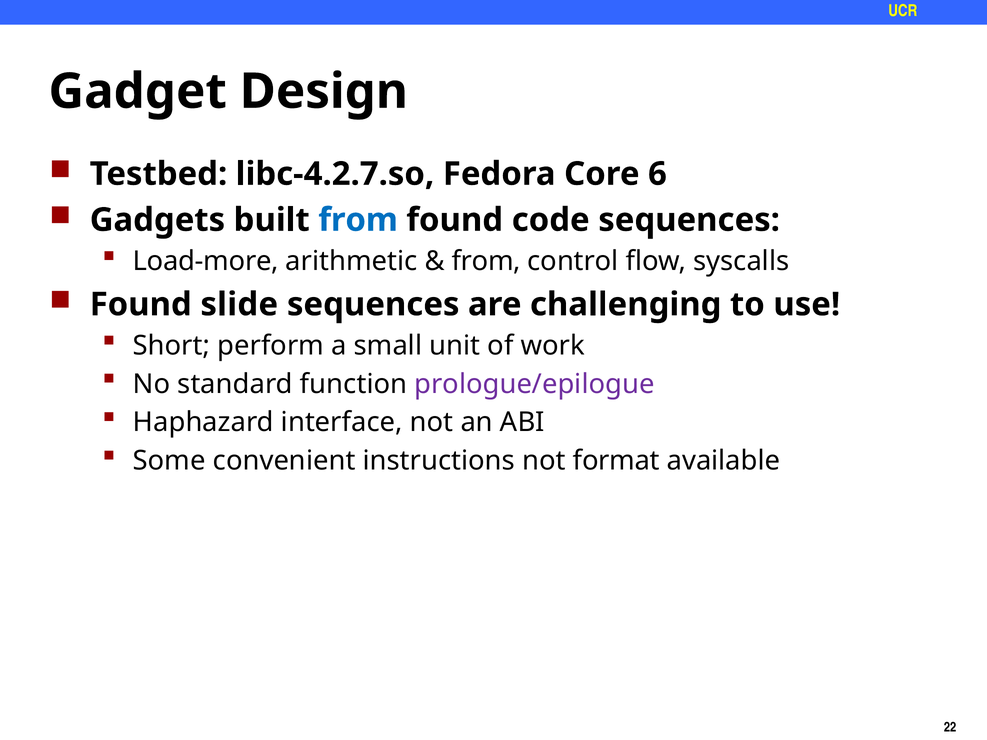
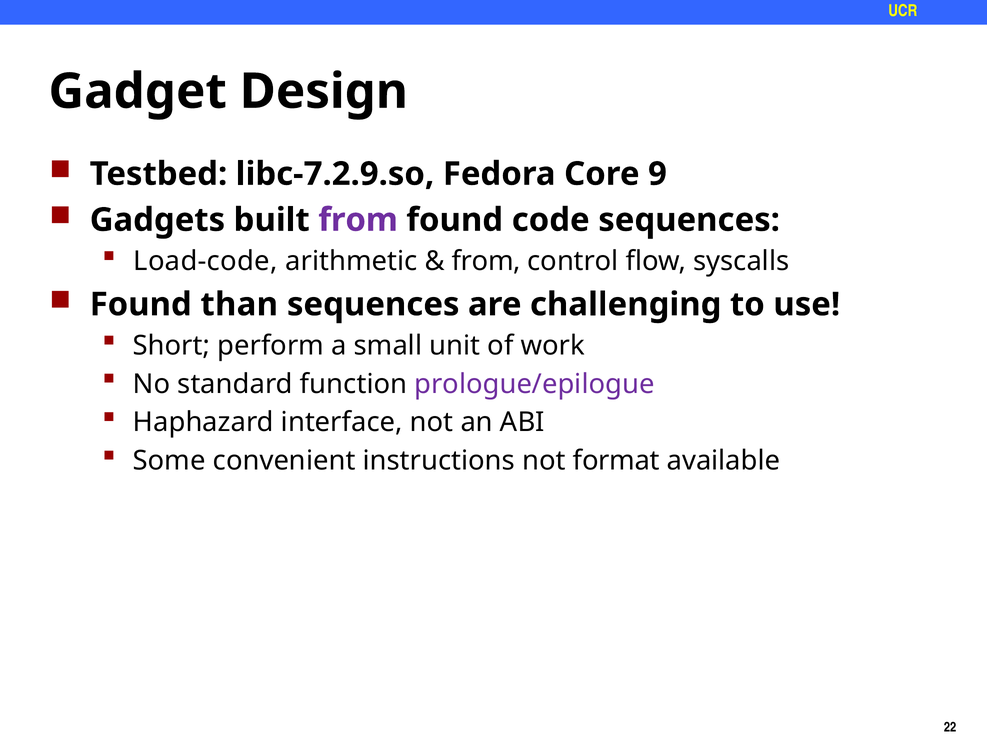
libc-4.2.7.so: libc-4.2.7.so -> libc-7.2.9.so
6: 6 -> 9
from at (358, 220) colour: blue -> purple
Load-more: Load-more -> Load-code
slide: slide -> than
